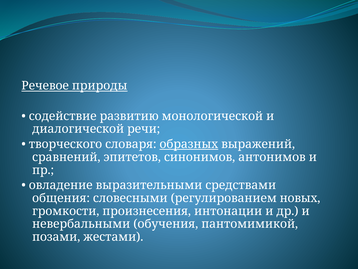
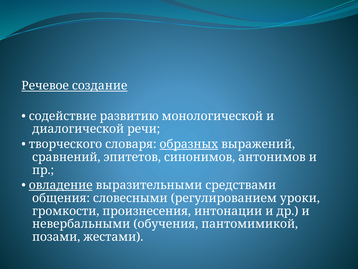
природы: природы -> создание
овладение underline: none -> present
новых: новых -> уроки
